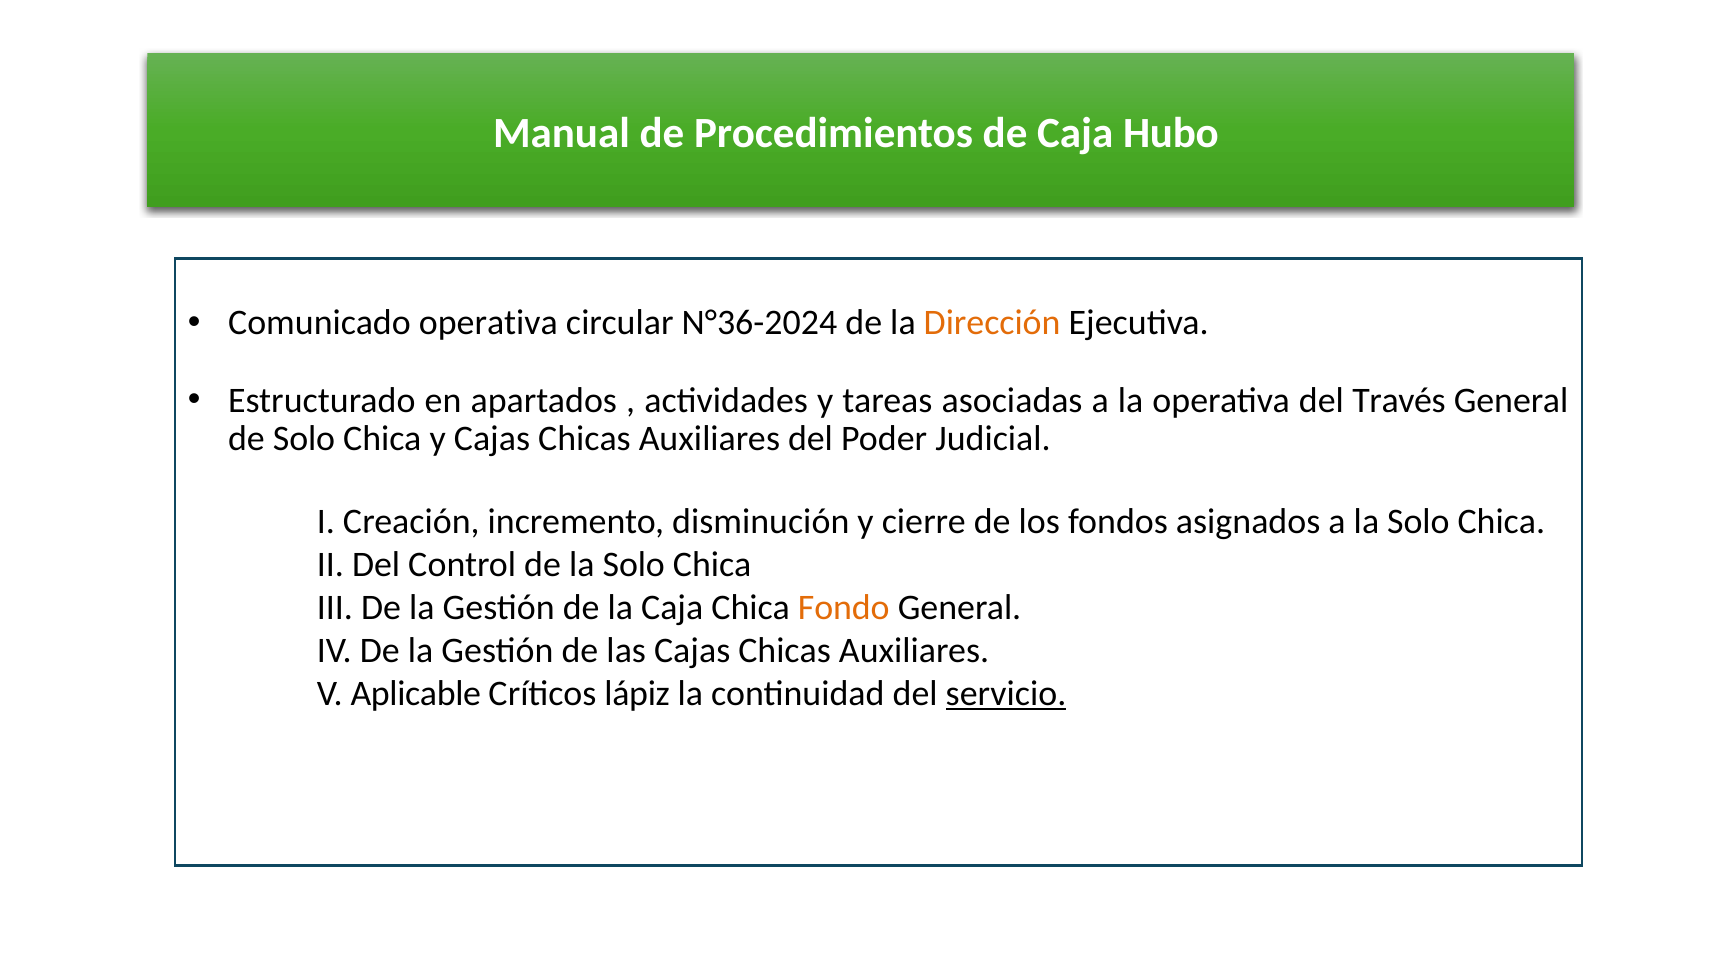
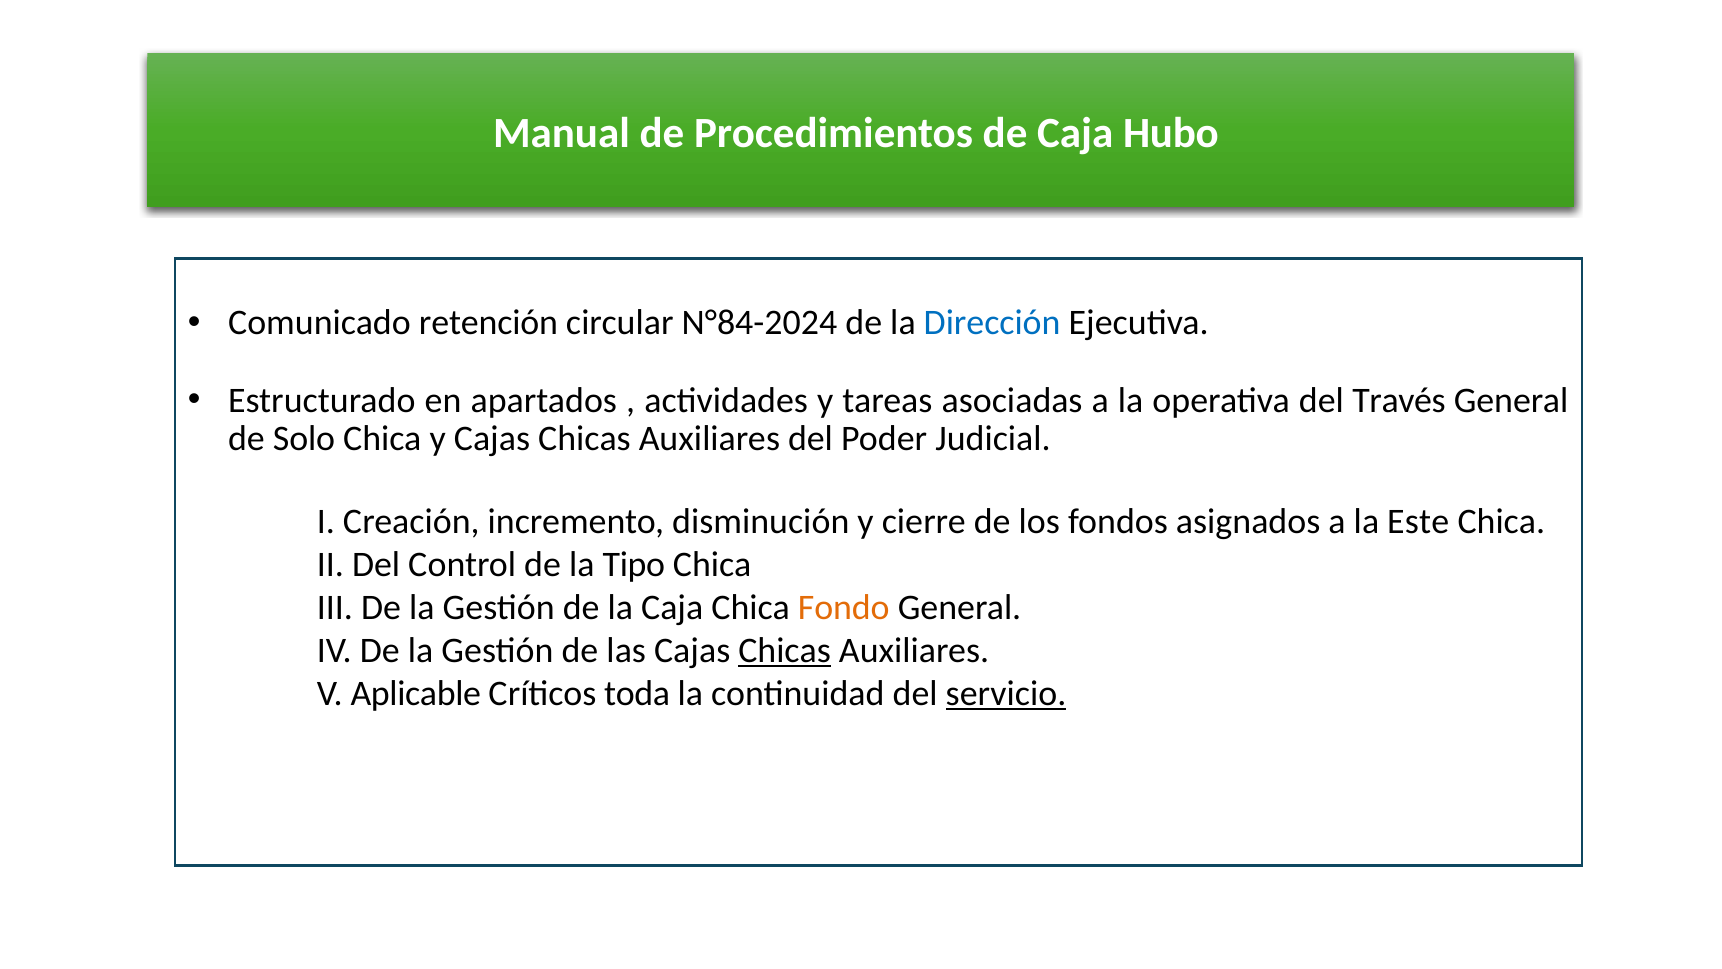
Comunicado operativa: operativa -> retención
N°36-2024: N°36-2024 -> N°84-2024
Dirección colour: orange -> blue
a la Solo: Solo -> Este
de la Solo: Solo -> Tipo
Chicas at (785, 650) underline: none -> present
lápiz: lápiz -> toda
